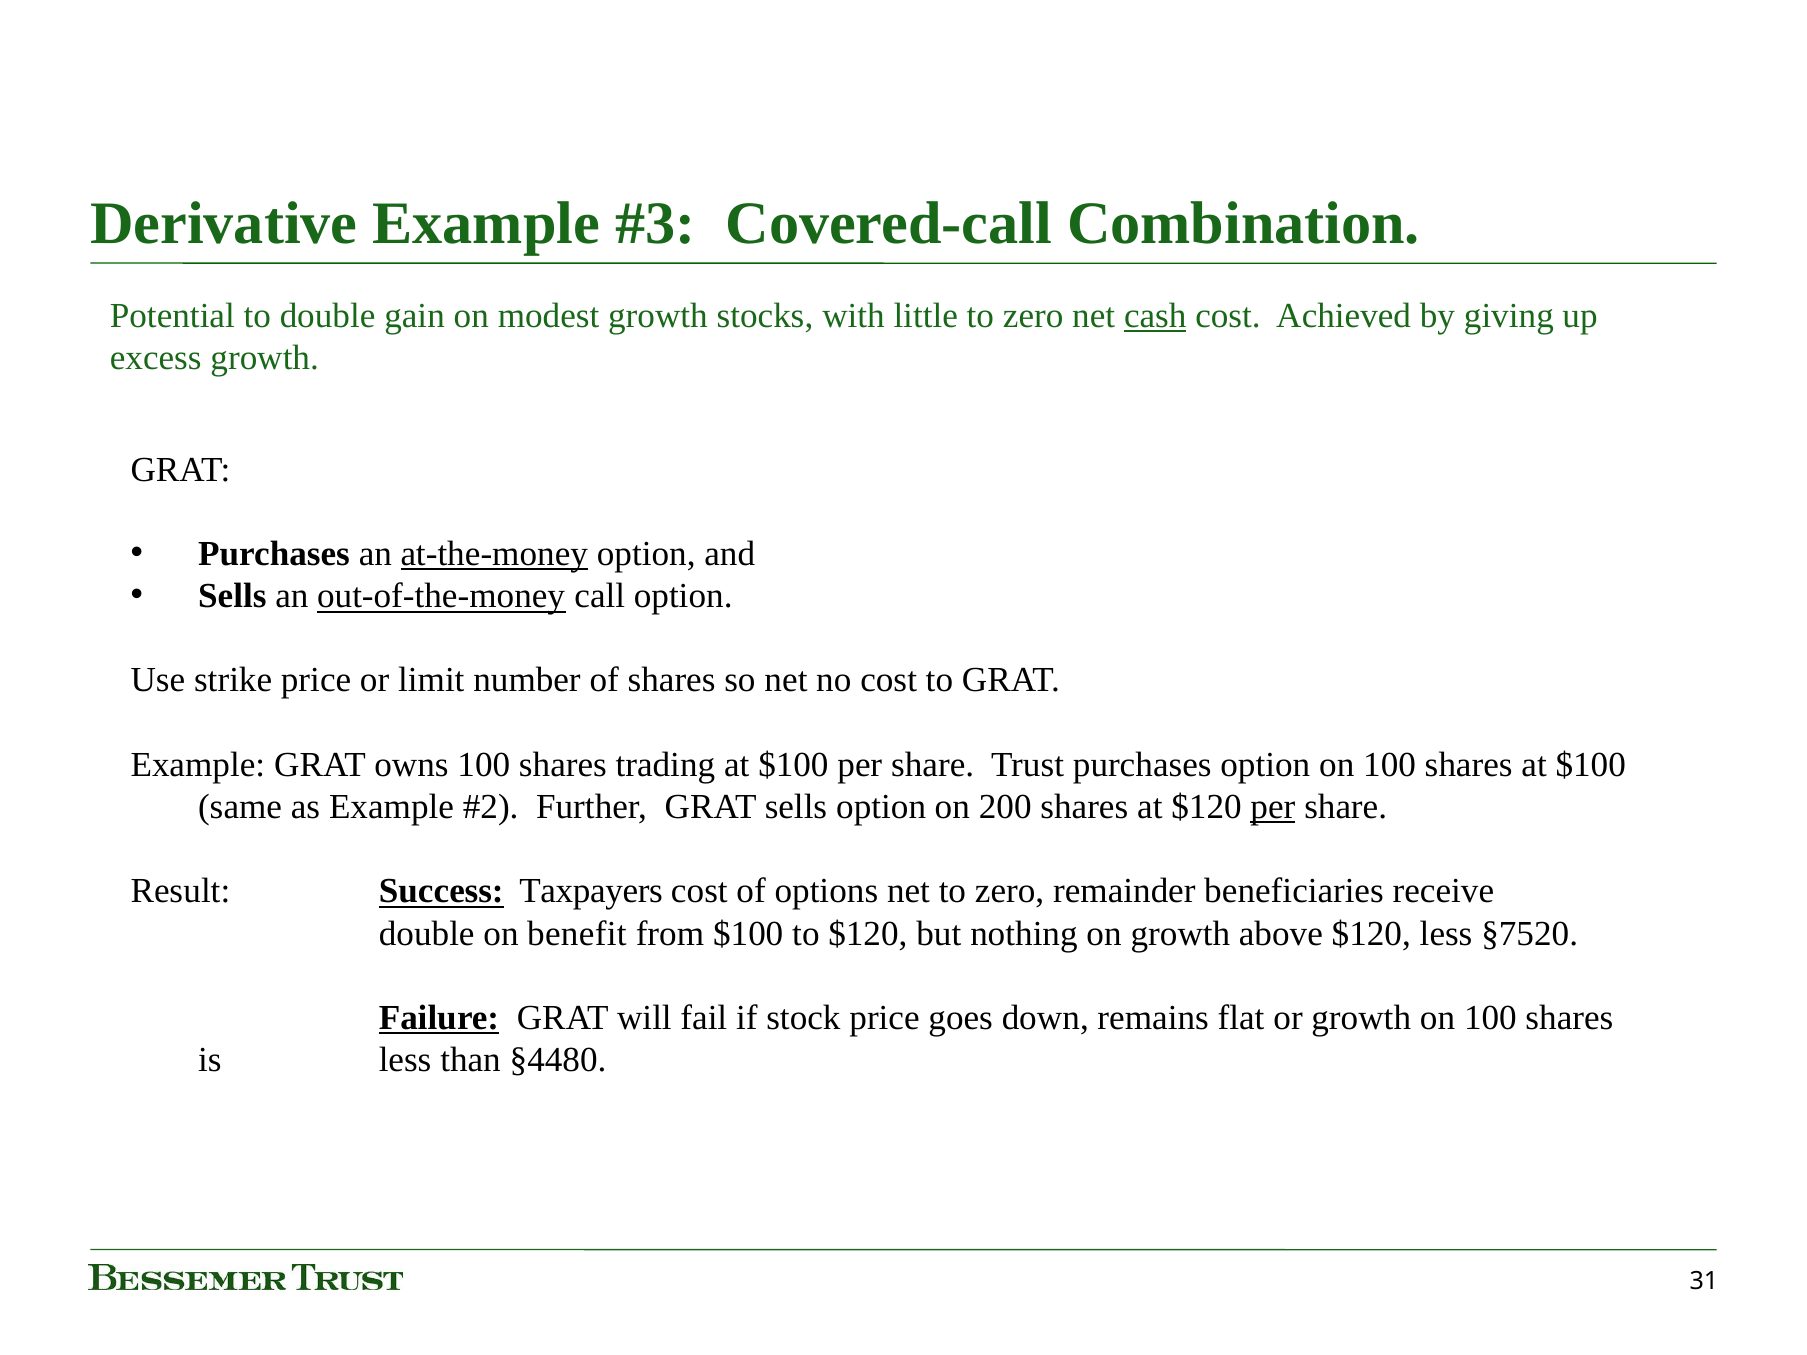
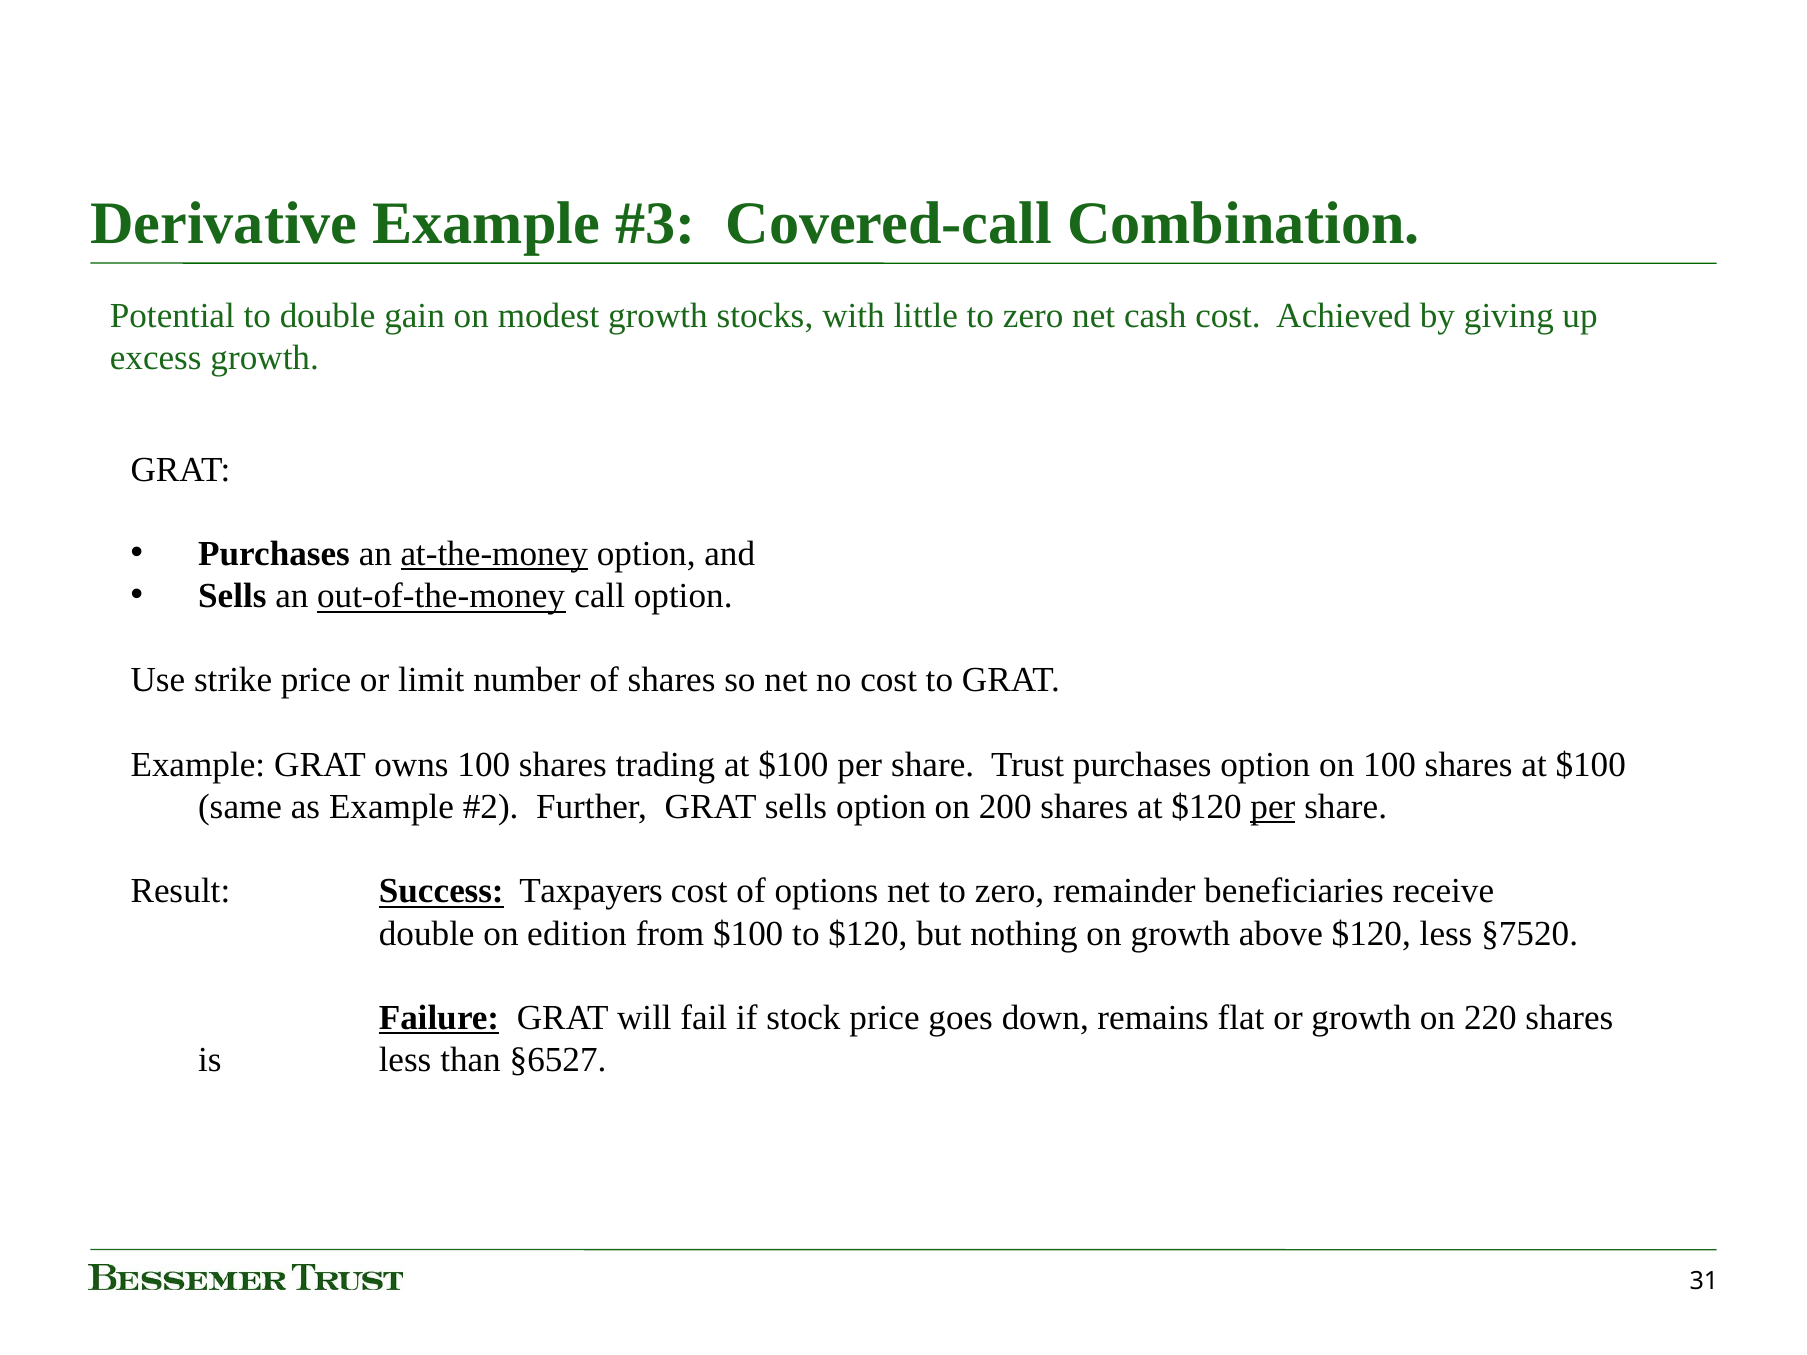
cash underline: present -> none
benefit: benefit -> edition
growth on 100: 100 -> 220
§4480: §4480 -> §6527
